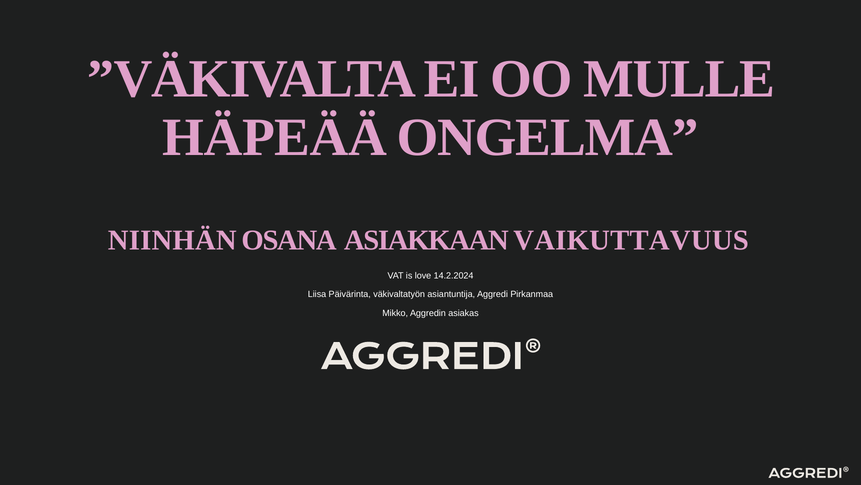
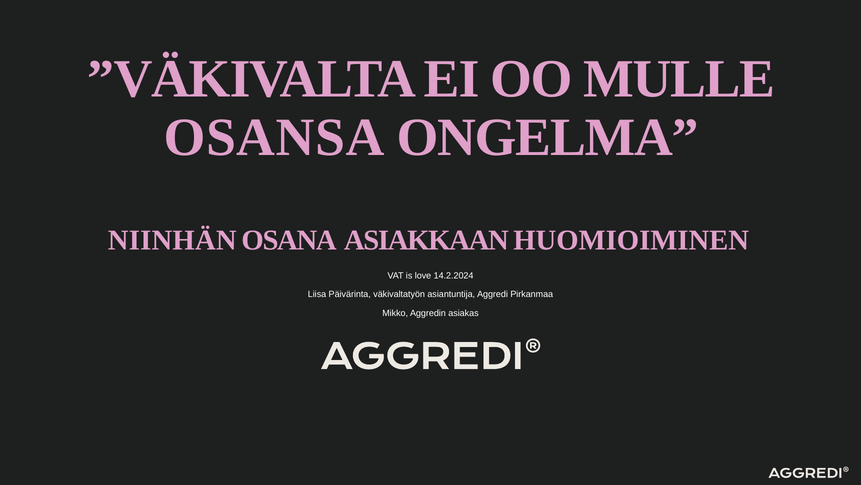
HÄPEÄÄ: HÄPEÄÄ -> OSANSA
VAIKUTTAVUUS: VAIKUTTAVUUS -> HUOMIOIMINEN
